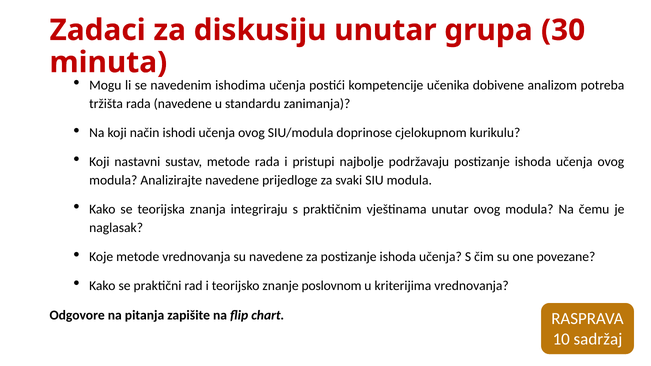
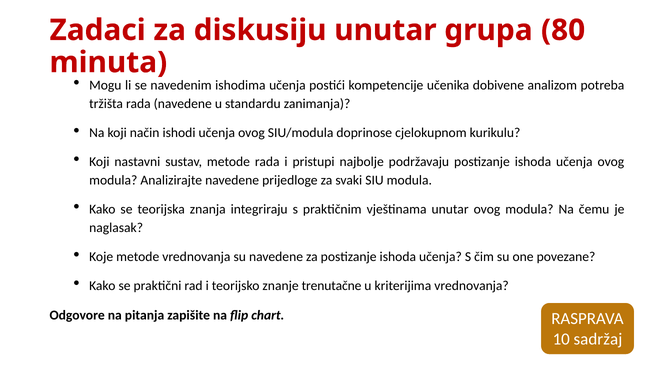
30: 30 -> 80
poslovnom: poslovnom -> trenutačne
